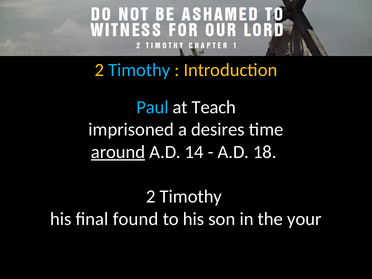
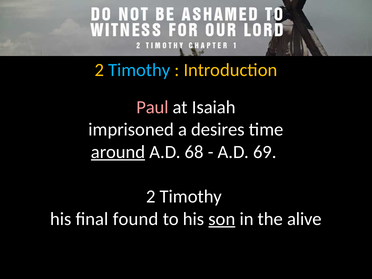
Paul colour: light blue -> pink
Teach: Teach -> Isaiah
14: 14 -> 68
18: 18 -> 69
son underline: none -> present
your: your -> alive
